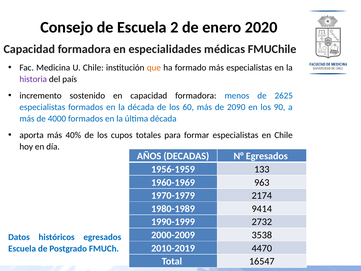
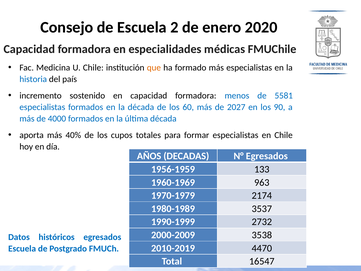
historia colour: purple -> blue
2625: 2625 -> 5581
2090: 2090 -> 2027
9414: 9414 -> 3537
